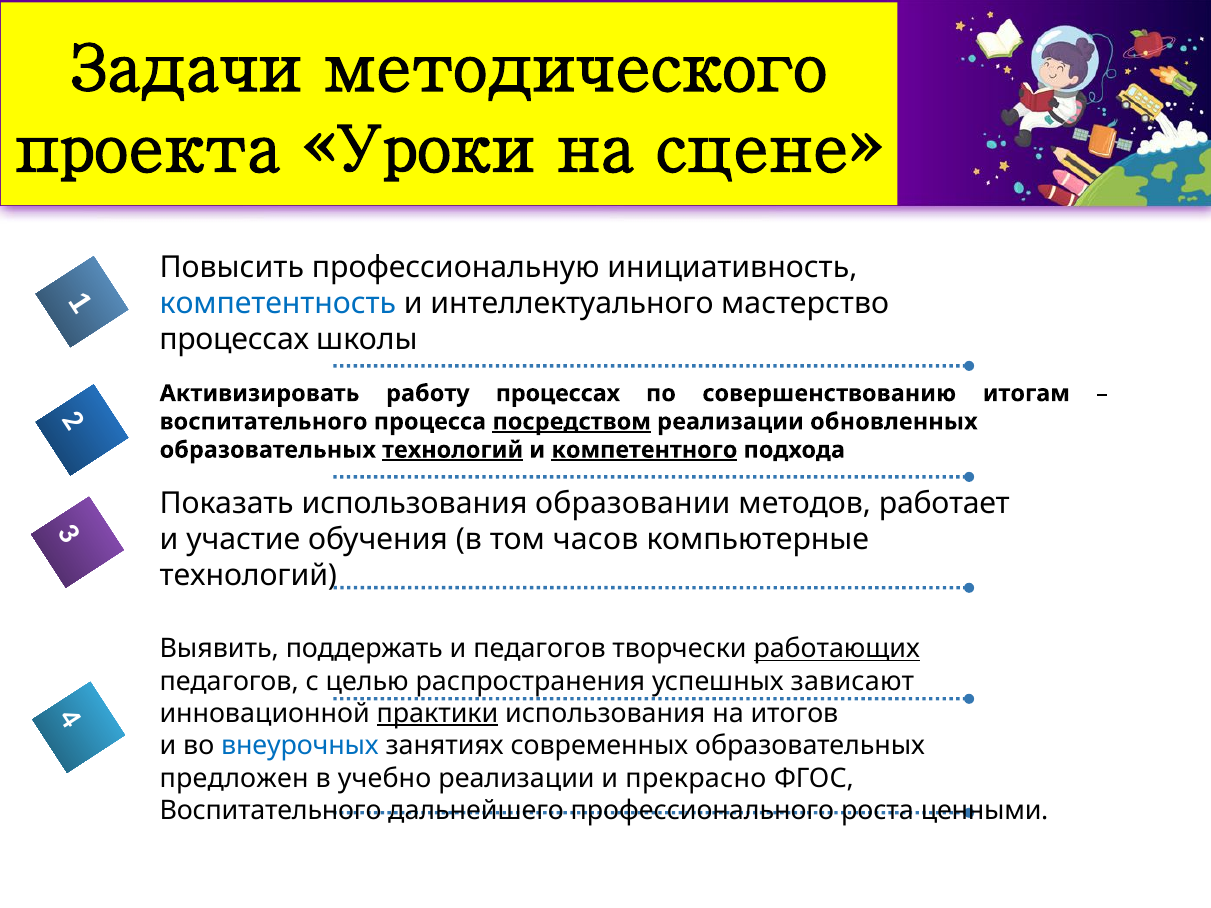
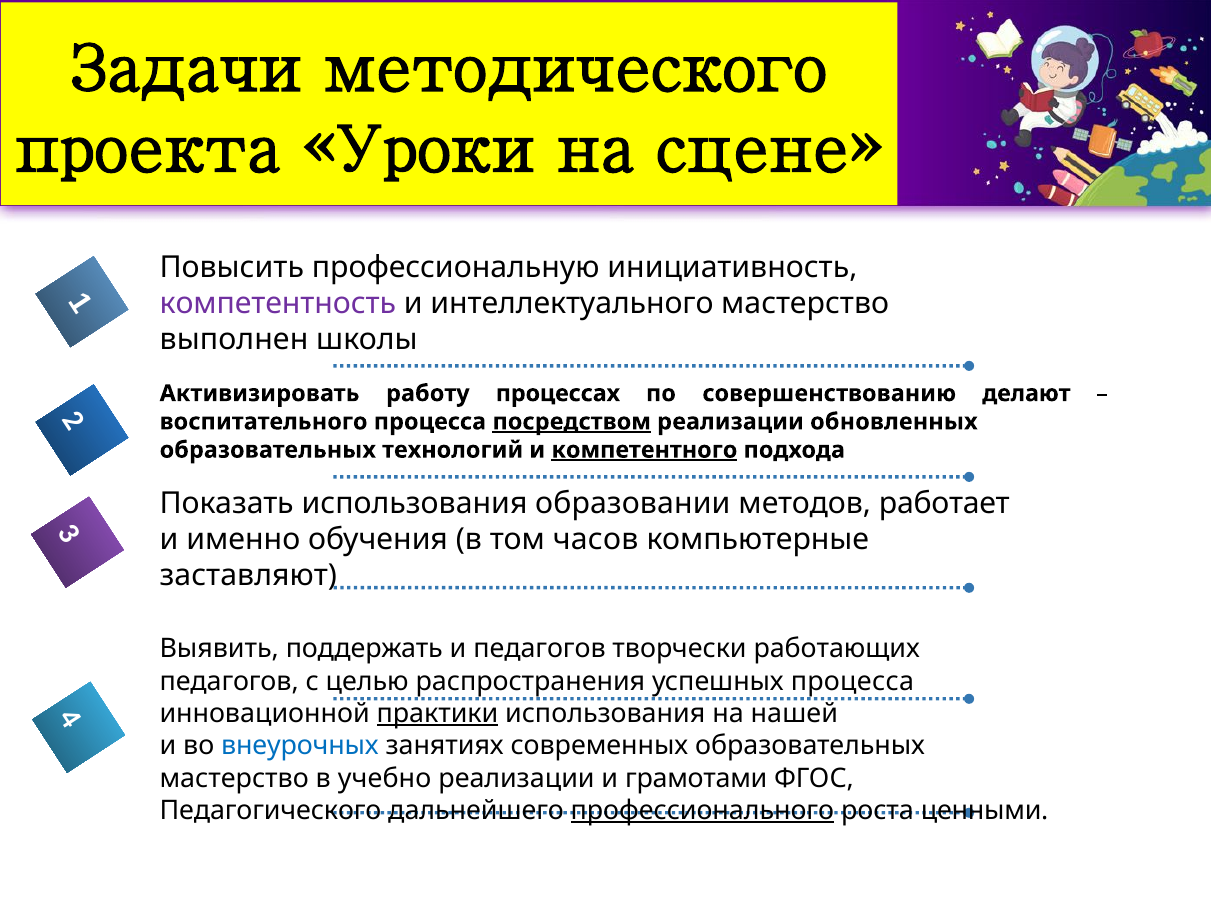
компетентность colour: blue -> purple
процессах at (234, 340): процессах -> выполнен
итогам: итогам -> делают
технологий at (453, 450) underline: present -> none
участие: участие -> именно
технологий at (248, 576): технологий -> заставляют
работающих underline: present -> none
успешных зависают: зависают -> процесса
итогов: итогов -> нашей
предложен at (234, 778): предложен -> мастерство
прекрасно: прекрасно -> грамотами
Воспитательного at (271, 811): Воспитательного -> Педагогического
профессионального underline: none -> present
